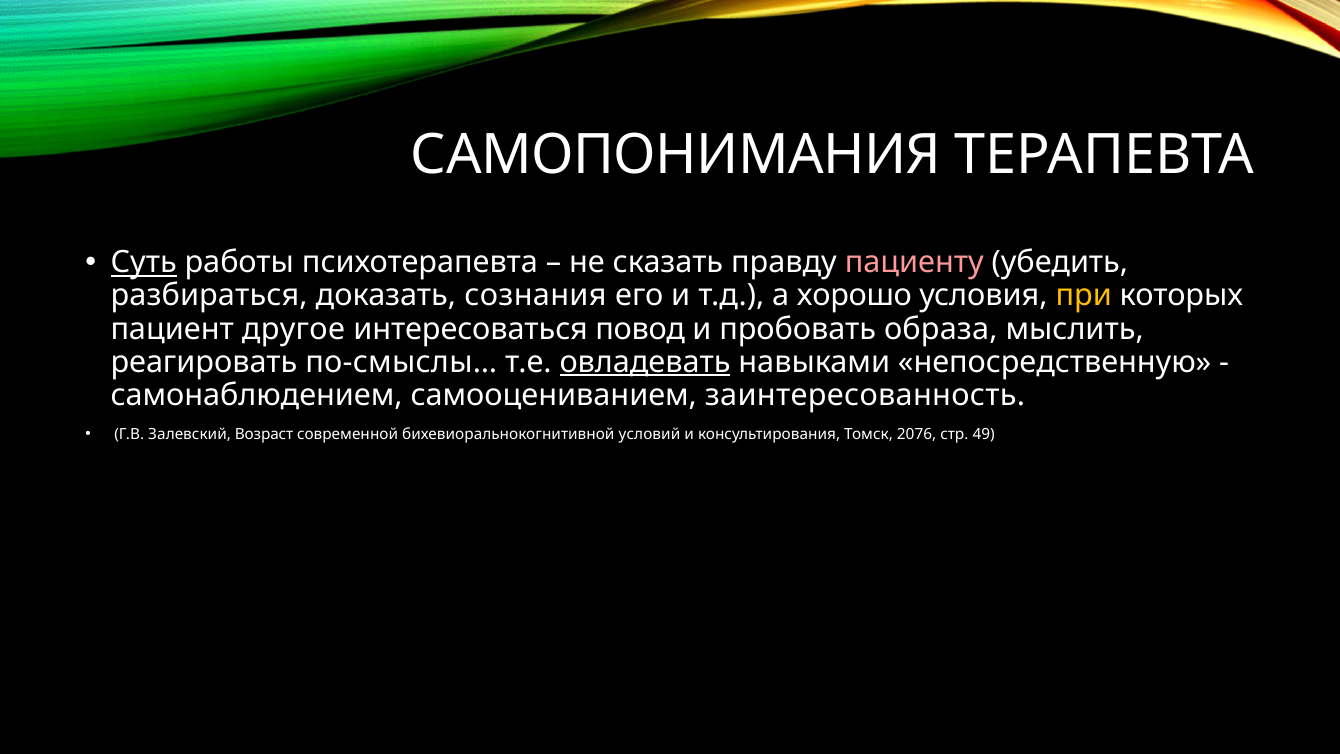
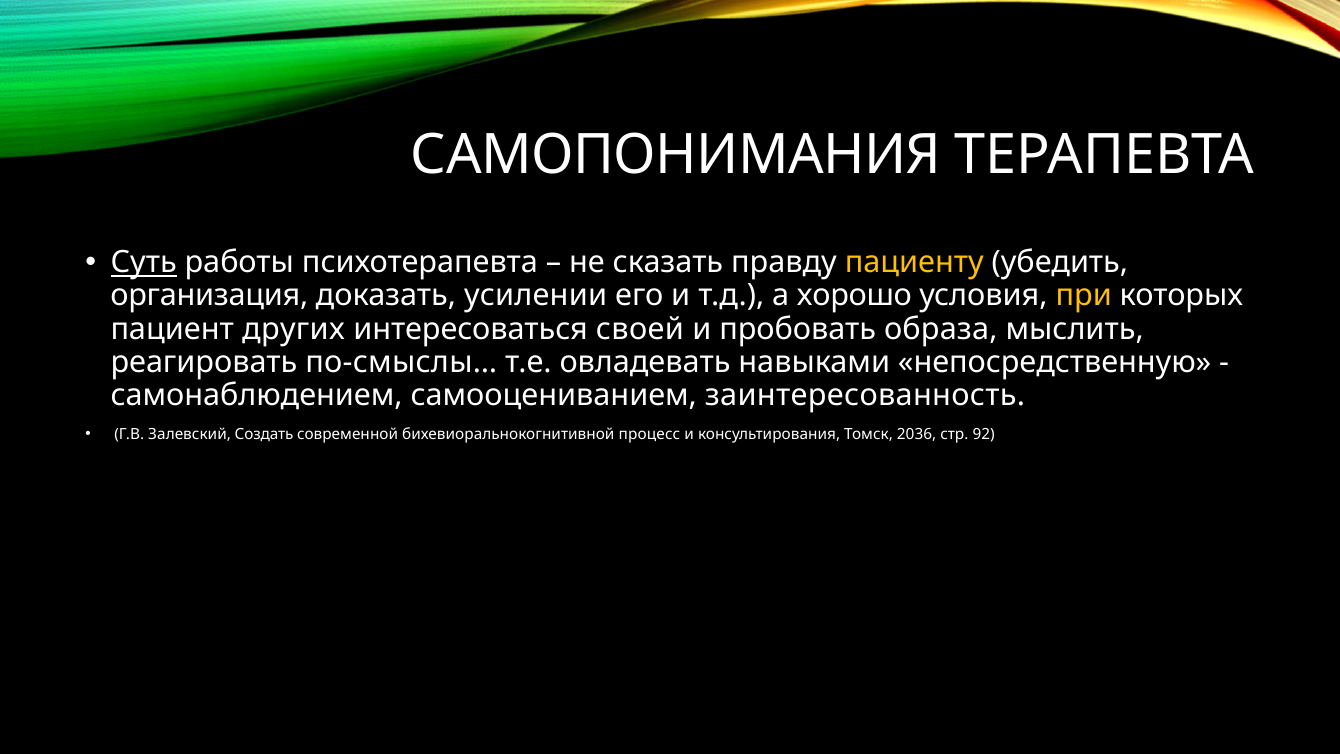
пациенту colour: pink -> yellow
разбираться: разбираться -> организация
сознания: сознания -> усилении
другое: другое -> других
повод: повод -> своей
овладевать underline: present -> none
Возраст: Возраст -> Создать
условий: условий -> процесс
2076: 2076 -> 2036
49: 49 -> 92
